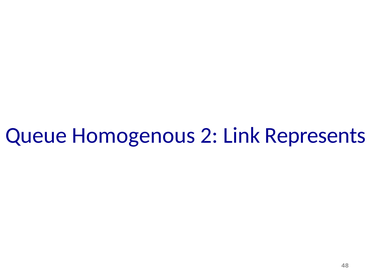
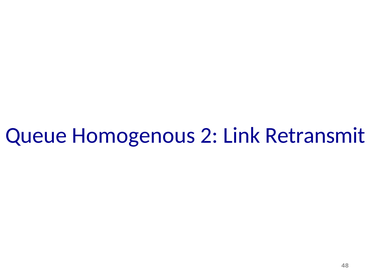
Represents: Represents -> Retransmit
